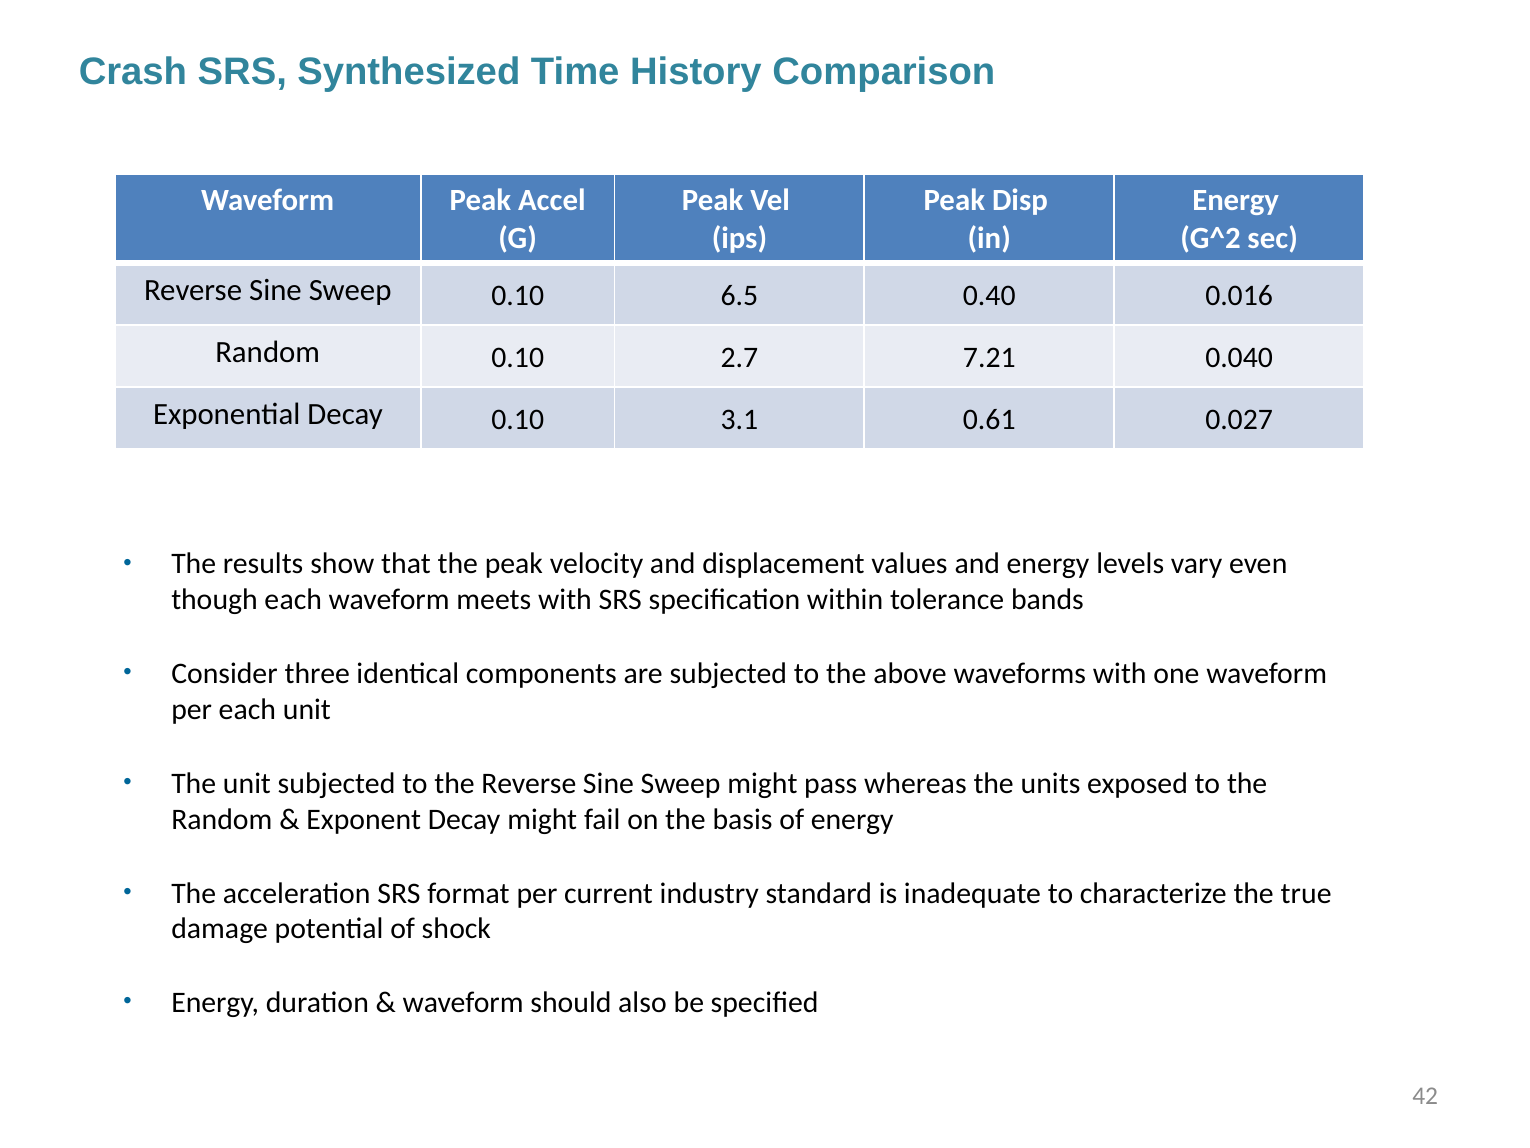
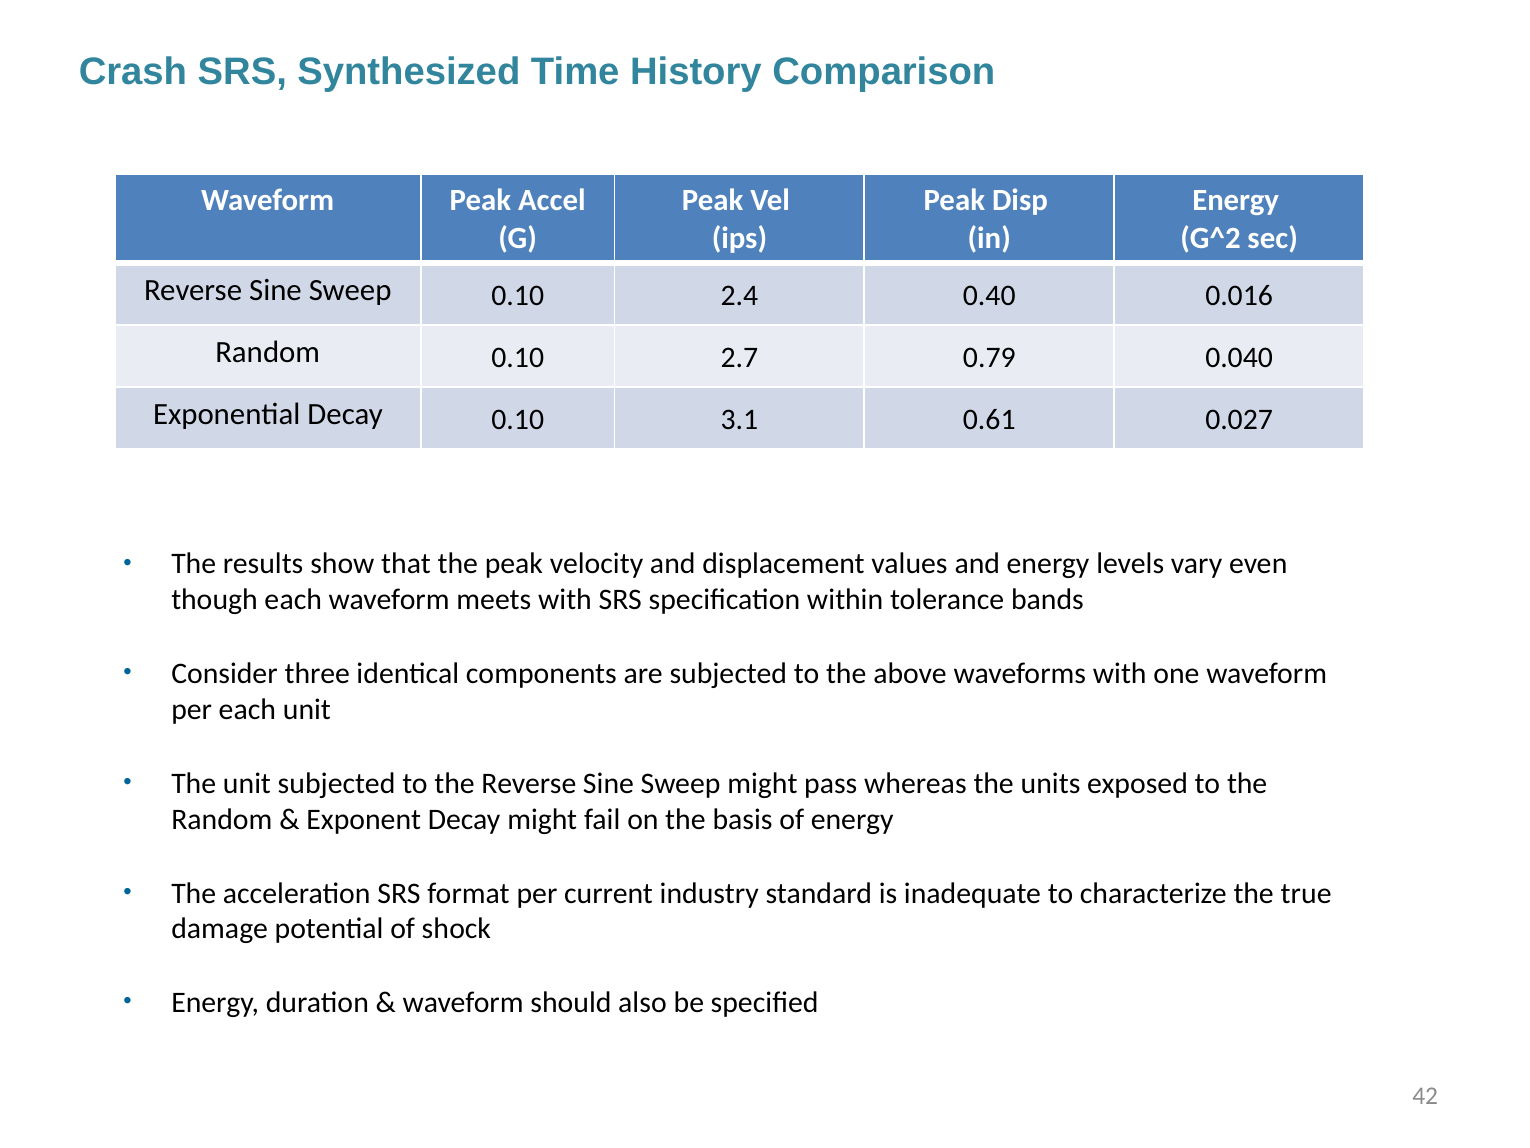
6.5: 6.5 -> 2.4
7.21: 7.21 -> 0.79
